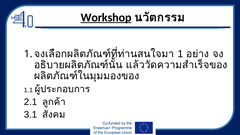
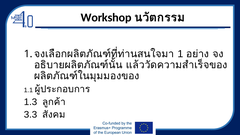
Workshop underline: present -> none
2.1: 2.1 -> 1.3
3.1: 3.1 -> 3.3
